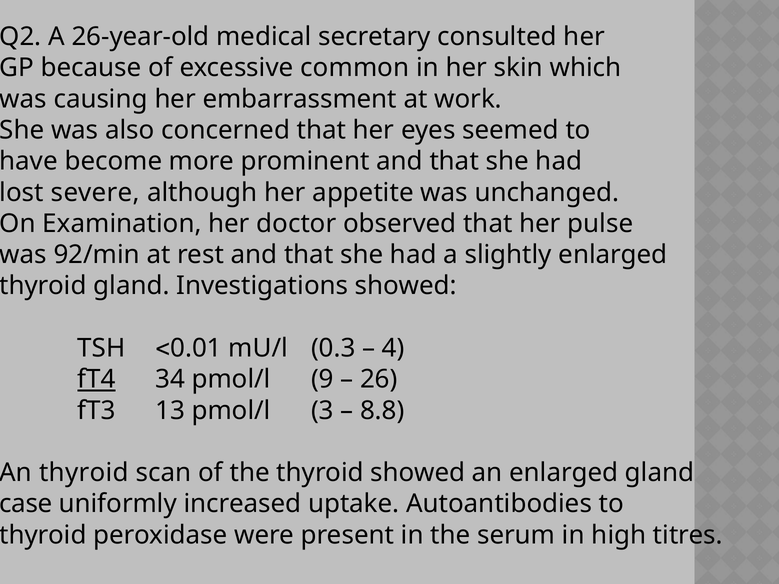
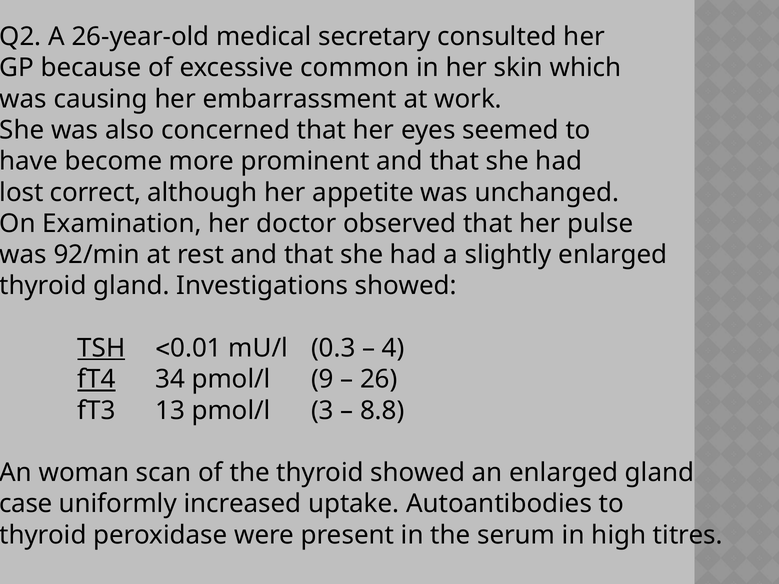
severe: severe -> correct
TSH underline: none -> present
An thyroid: thyroid -> woman
